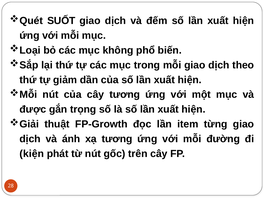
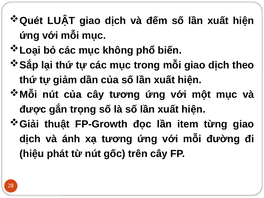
SUỐT: SUỐT -> LUẬT
kiện: kiện -> hiệu
